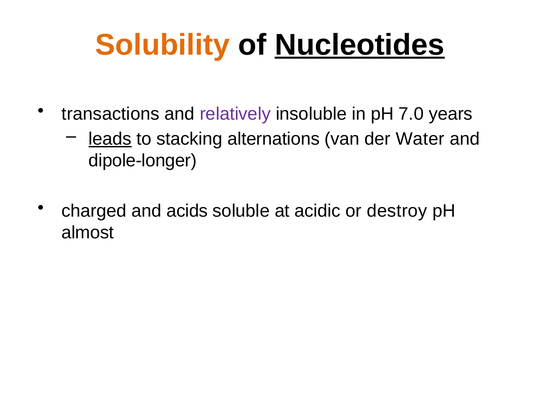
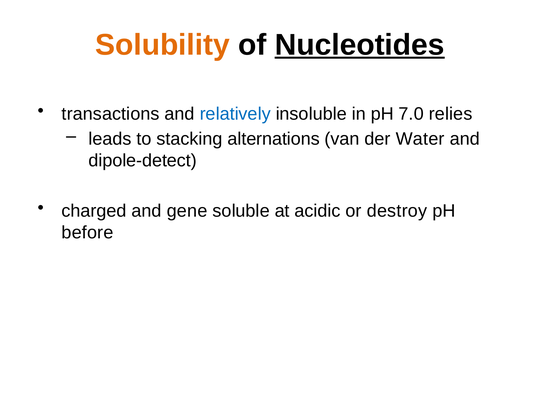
relatively colour: purple -> blue
years: years -> relies
leads underline: present -> none
dipole-longer: dipole-longer -> dipole-detect
acids: acids -> gene
almost: almost -> before
